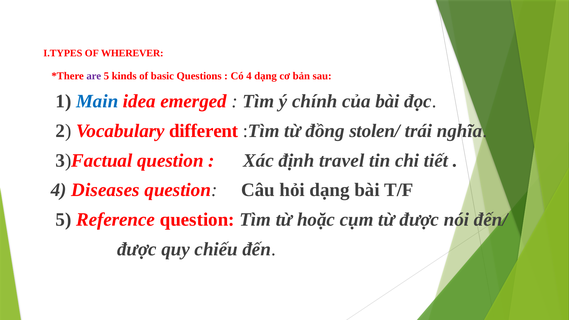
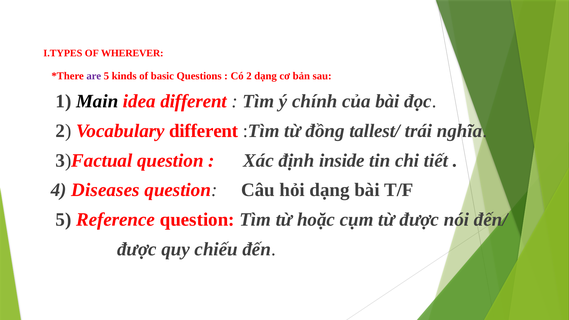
Có 4: 4 -> 2
Main colour: blue -> black
idea emerged: emerged -> different
stolen/: stolen/ -> tallest/
travel: travel -> inside
